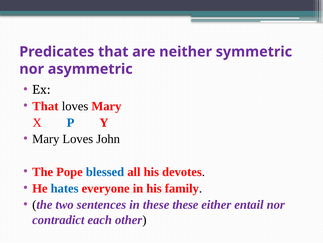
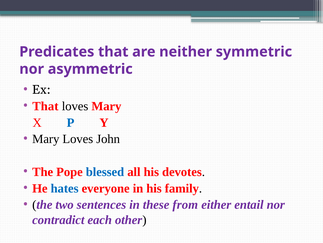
these these: these -> from
